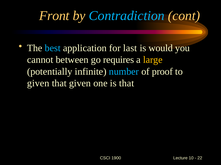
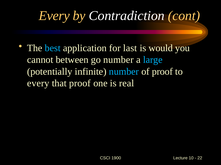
Front at (54, 16): Front -> Every
Contradiction colour: light blue -> white
go requires: requires -> number
large colour: yellow -> light blue
given at (38, 84): given -> every
that given: given -> proof
is that: that -> real
